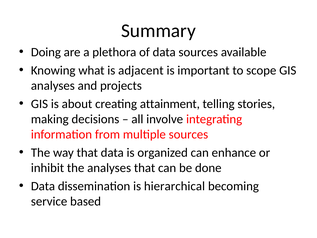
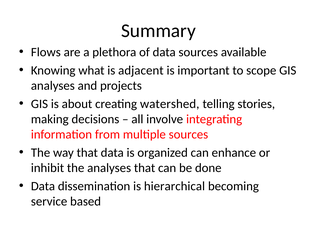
Doing: Doing -> Flows
attainment: attainment -> watershed
